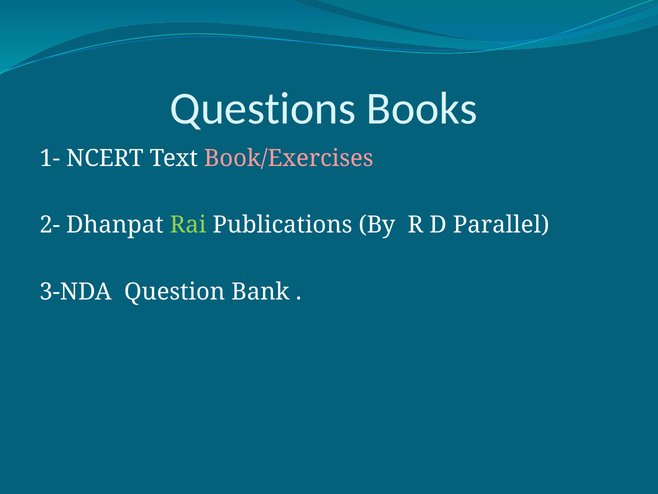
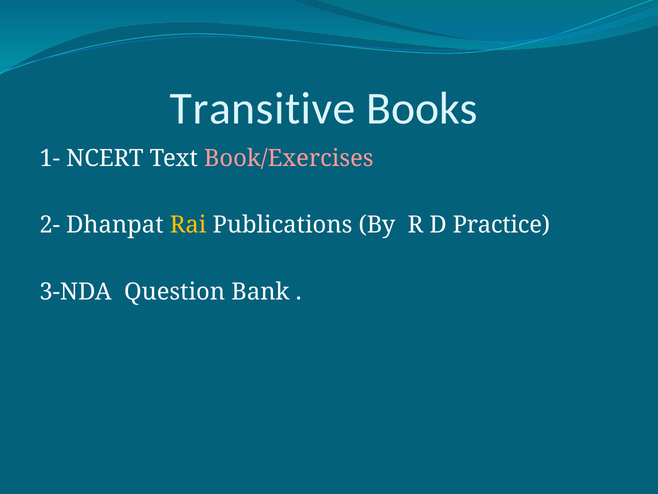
Questions: Questions -> Transitive
Rai colour: light green -> yellow
Parallel: Parallel -> Practice
